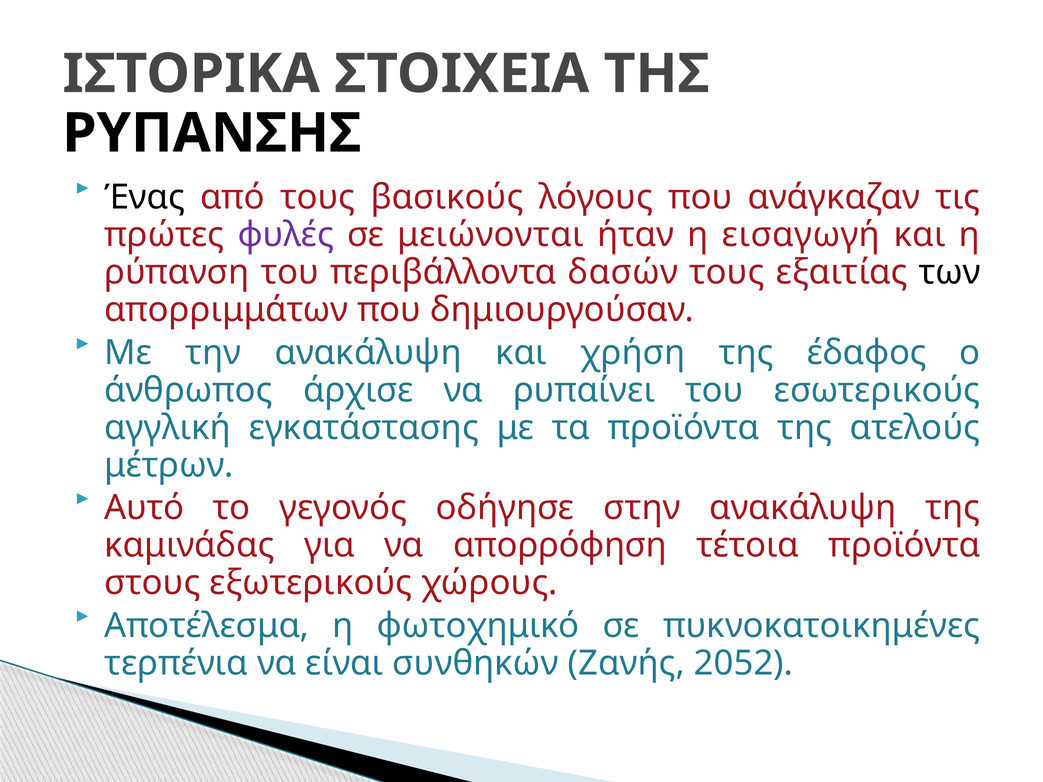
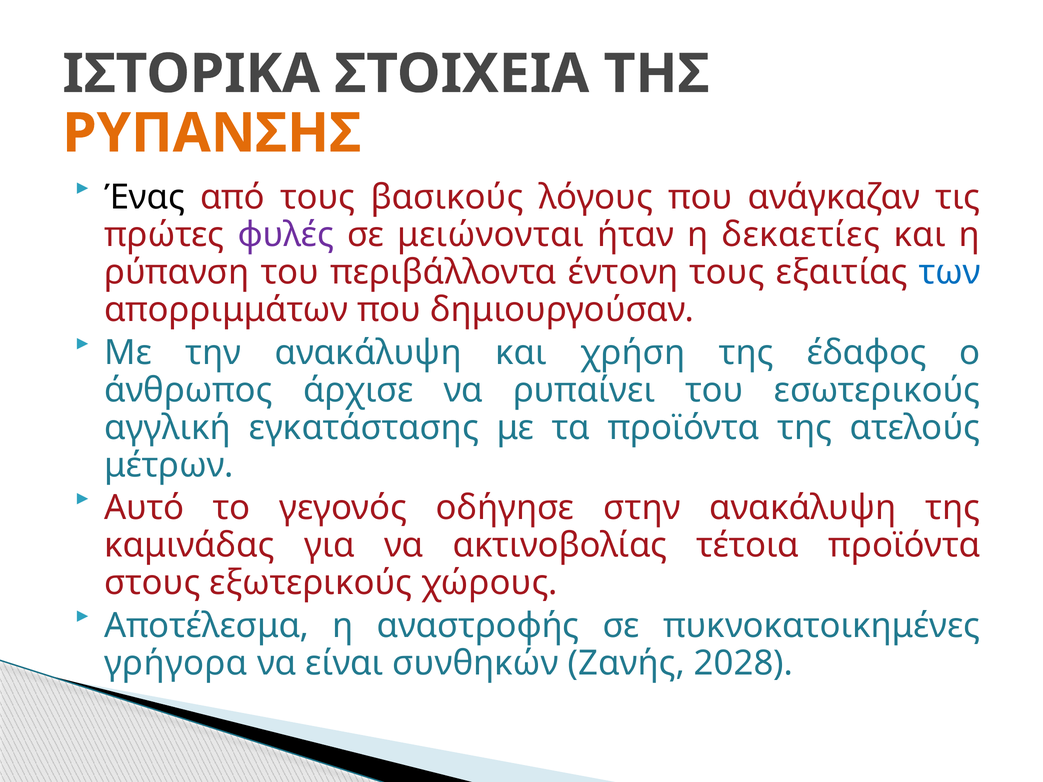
ΡΥΠΑΝΣΗΣ colour: black -> orange
εισαγωγή: εισαγωγή -> δεκαετίες
δασών: δασών -> έντονη
των colour: black -> blue
απορρόφηση: απορρόφηση -> ακτινοβολίας
φωτοχημικό: φωτοχημικό -> αναστροφής
τερπένια: τερπένια -> γρήγορα
2052: 2052 -> 2028
